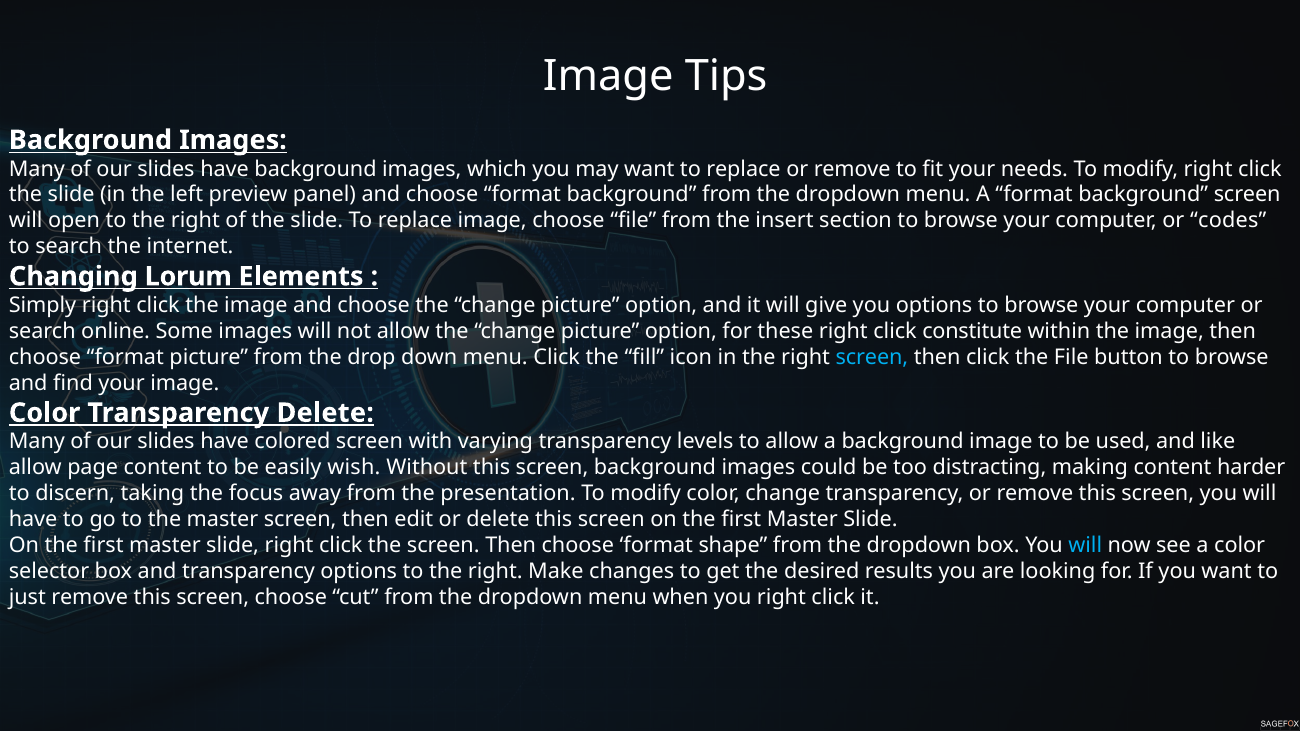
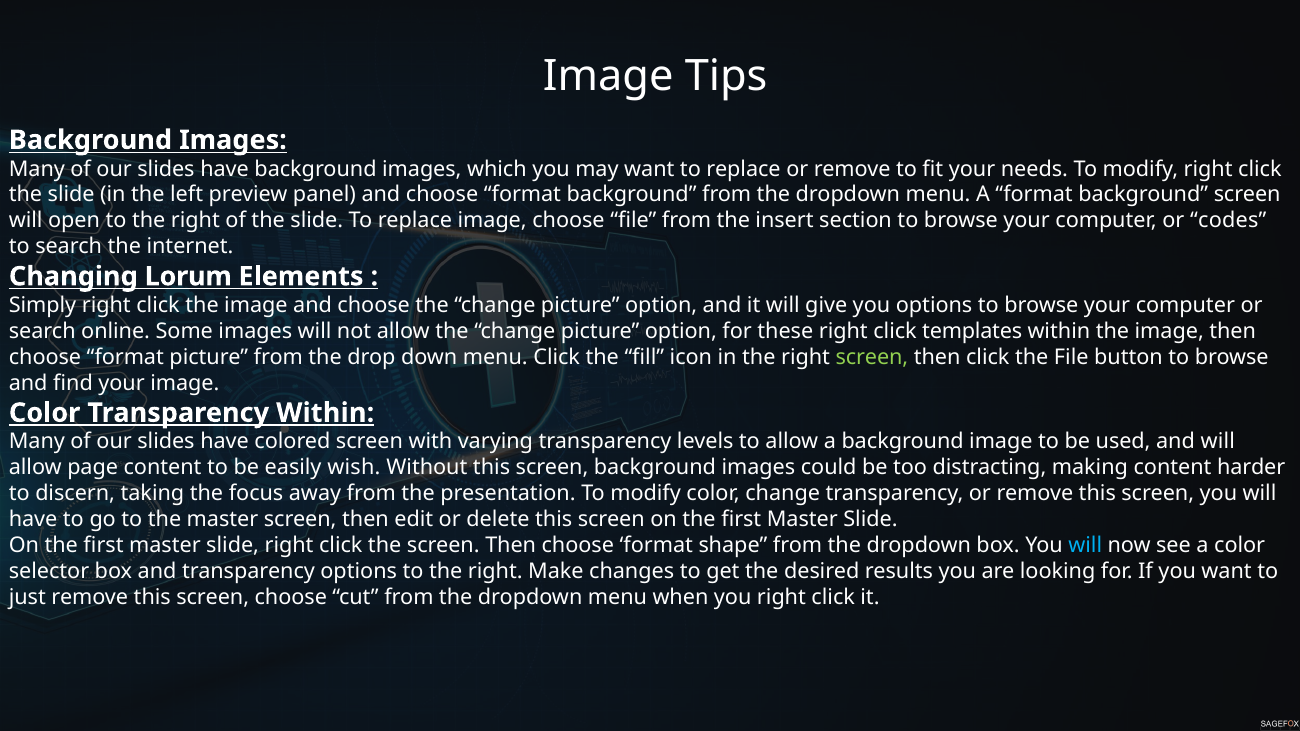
constitute: constitute -> templates
screen at (872, 357) colour: light blue -> light green
Transparency Delete: Delete -> Within
and like: like -> will
